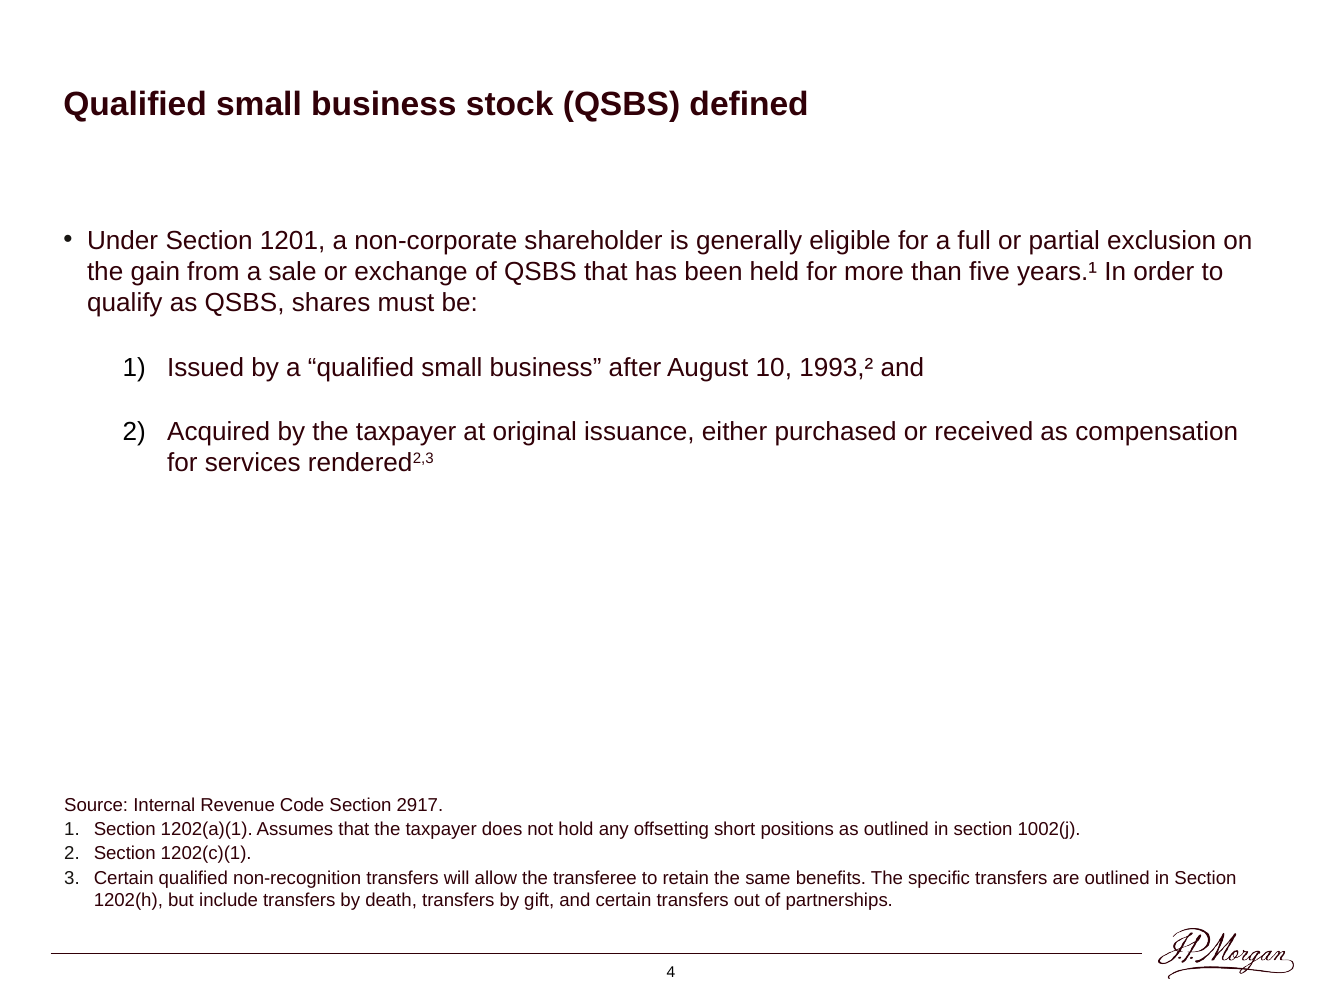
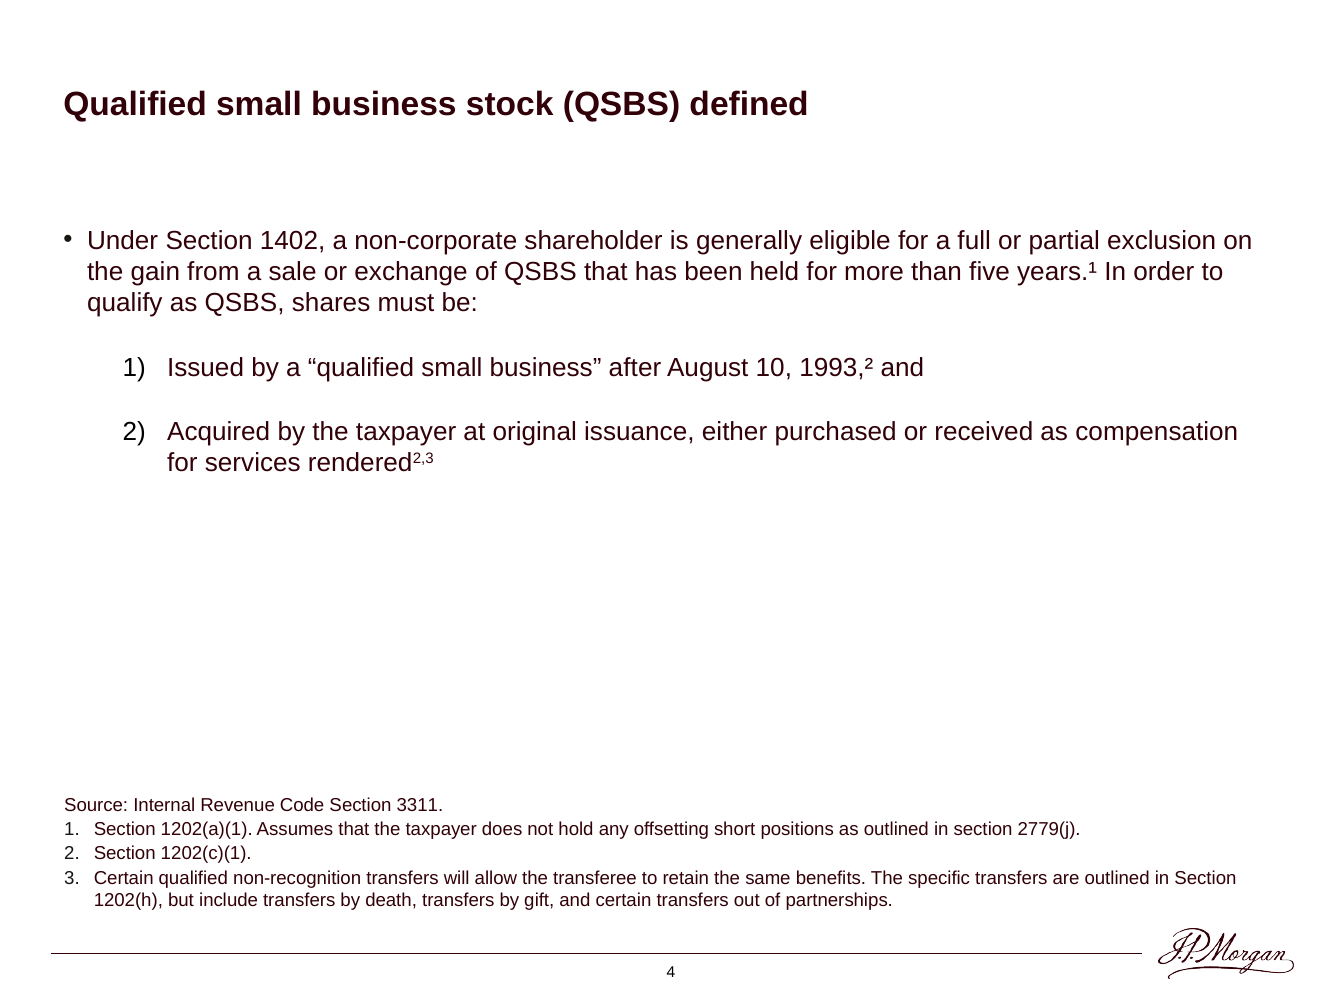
1201: 1201 -> 1402
2917: 2917 -> 3311
1002(j: 1002(j -> 2779(j
